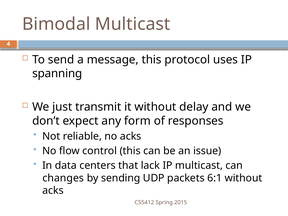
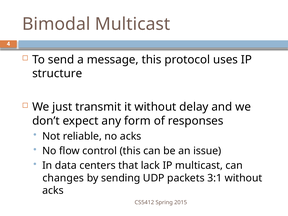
spanning: spanning -> structure
6:1: 6:1 -> 3:1
